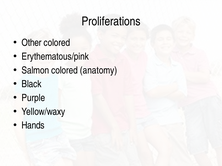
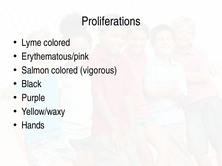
Other: Other -> Lyme
anatomy: anatomy -> vigorous
